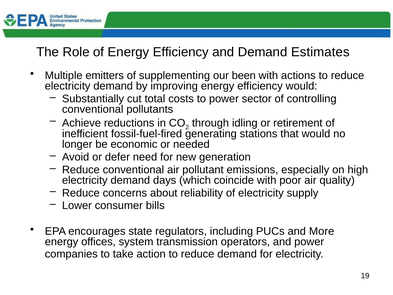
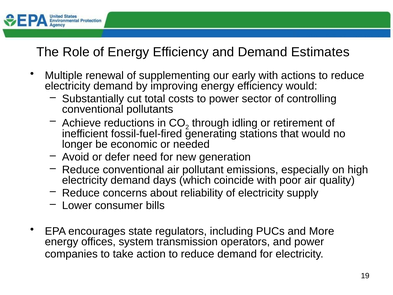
emitters: emitters -> renewal
been: been -> early
